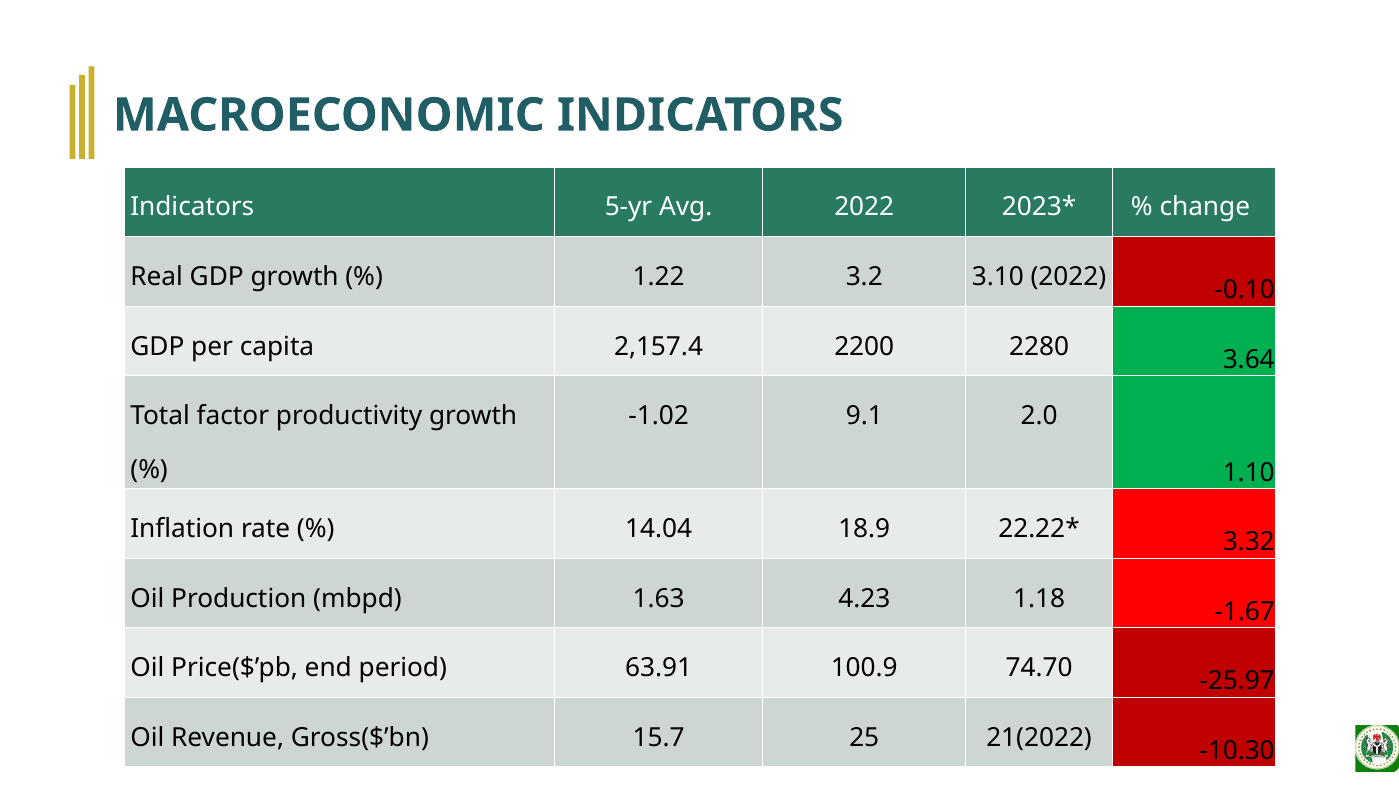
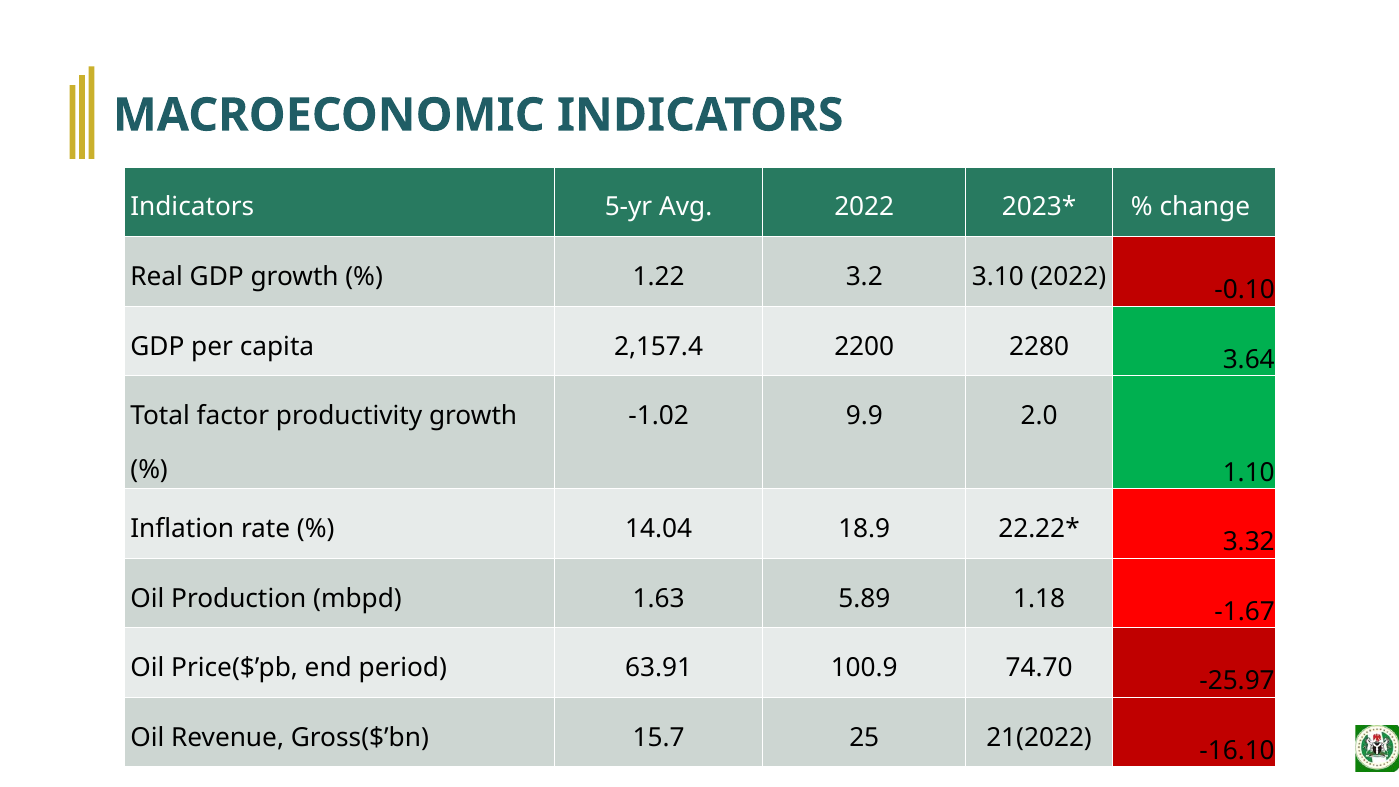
9.1: 9.1 -> 9.9
4.23: 4.23 -> 5.89
-10.30: -10.30 -> -16.10
